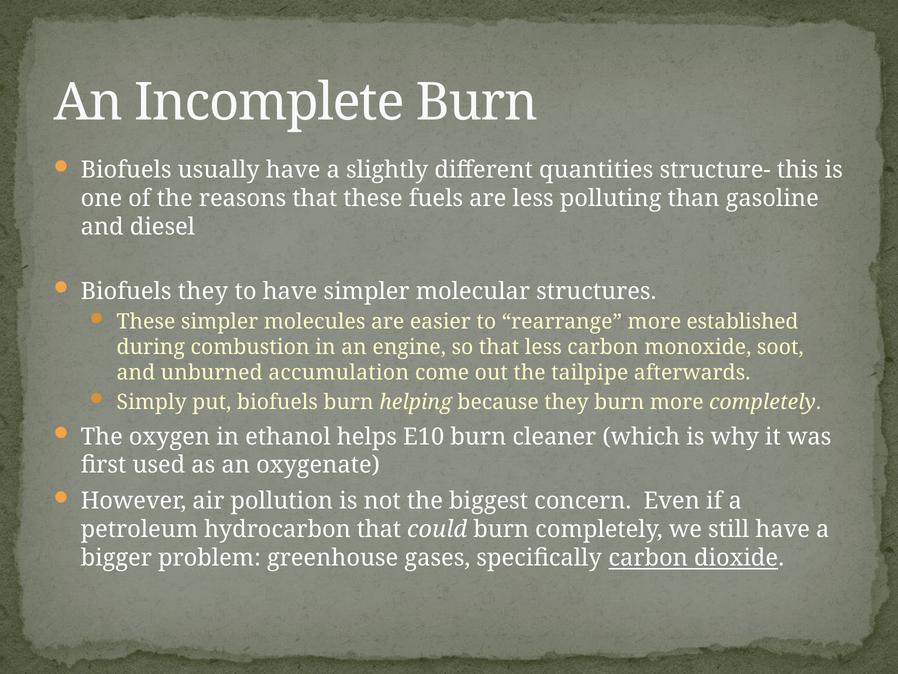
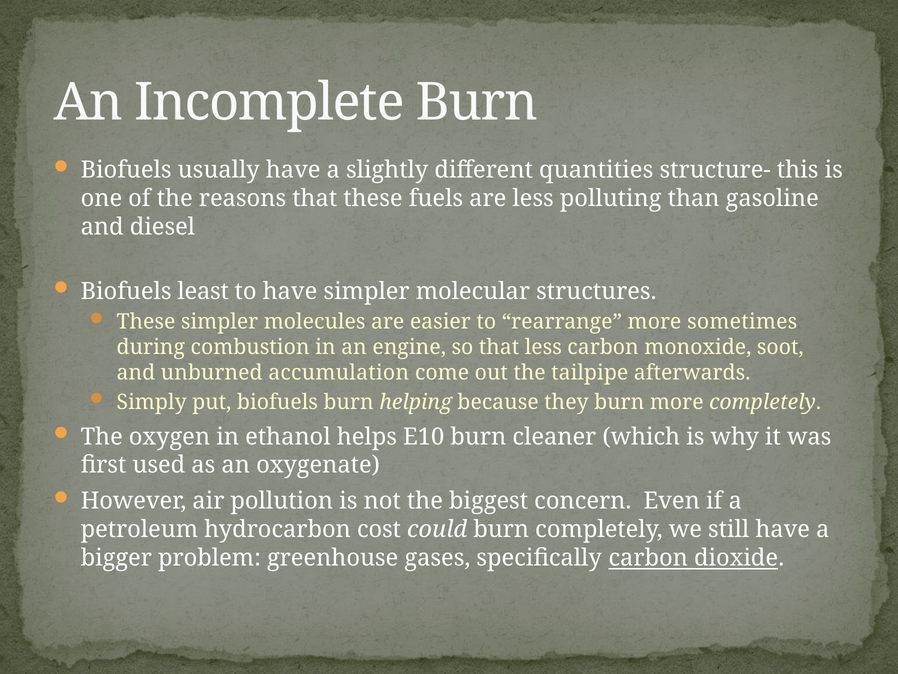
Biofuels they: they -> least
established: established -> sometimes
hydrocarbon that: that -> cost
